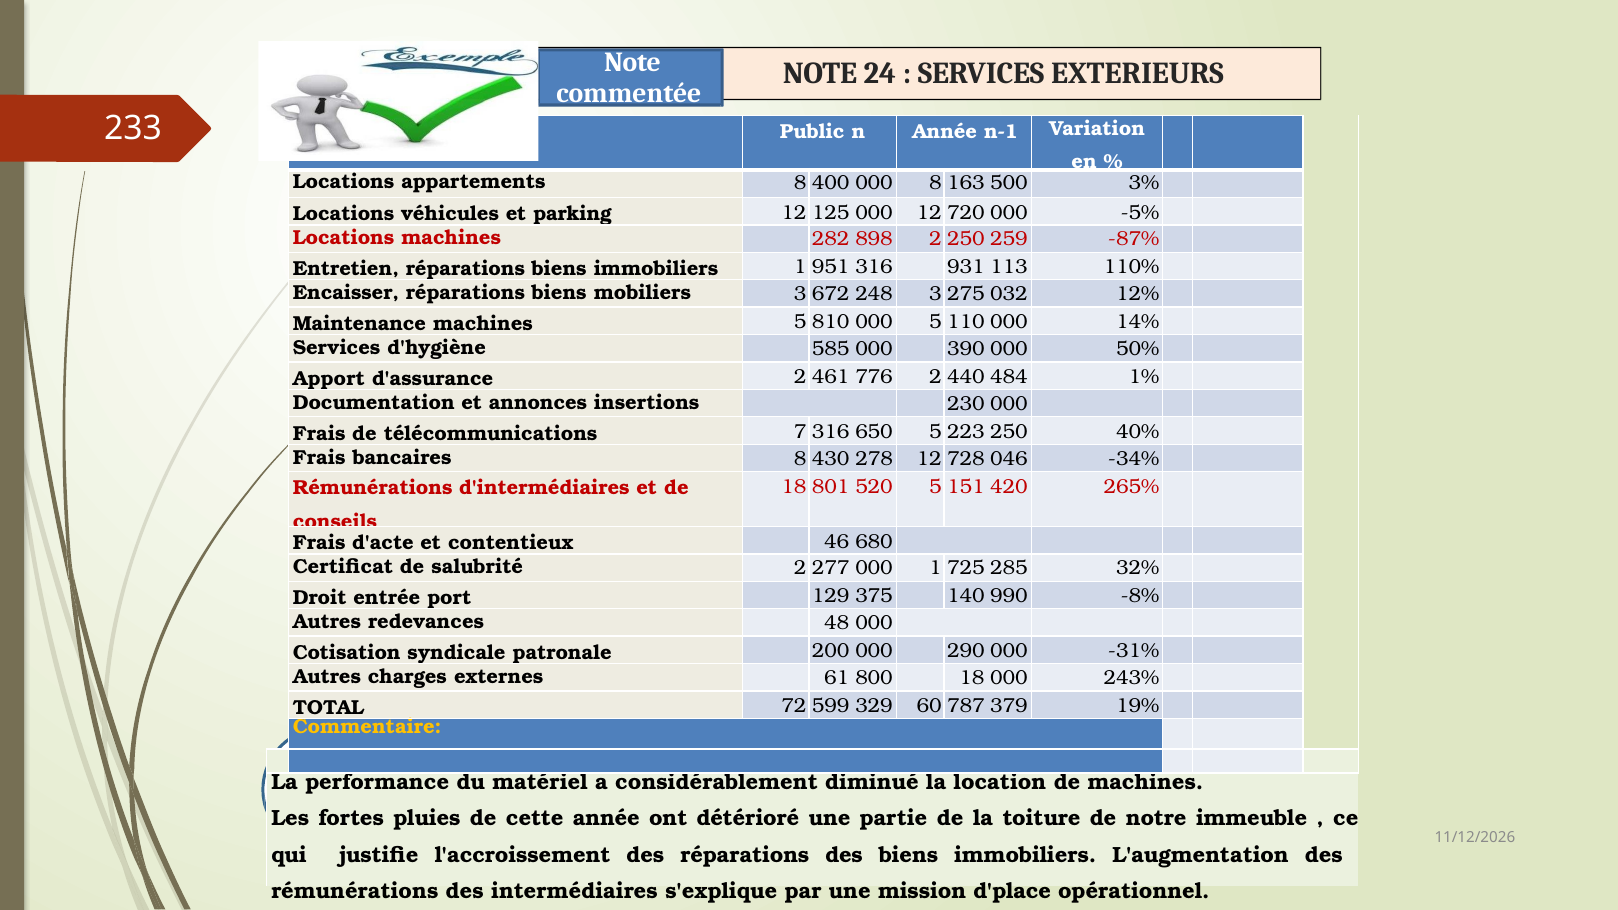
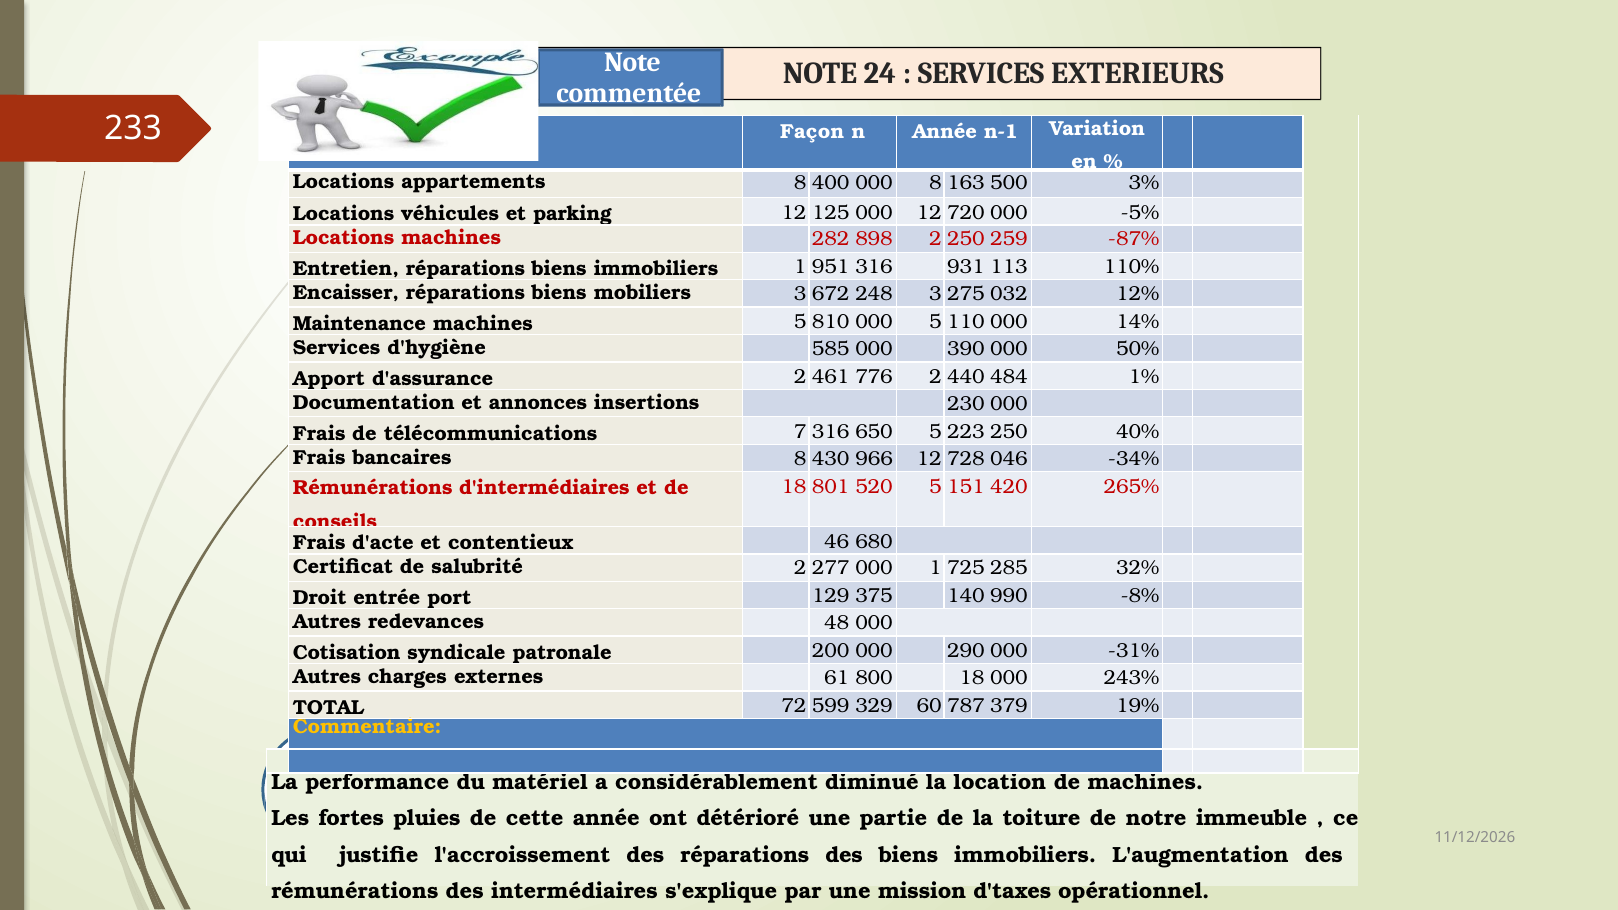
Public: Public -> Façon
278: 278 -> 966
d'place: d'place -> d'taxes
